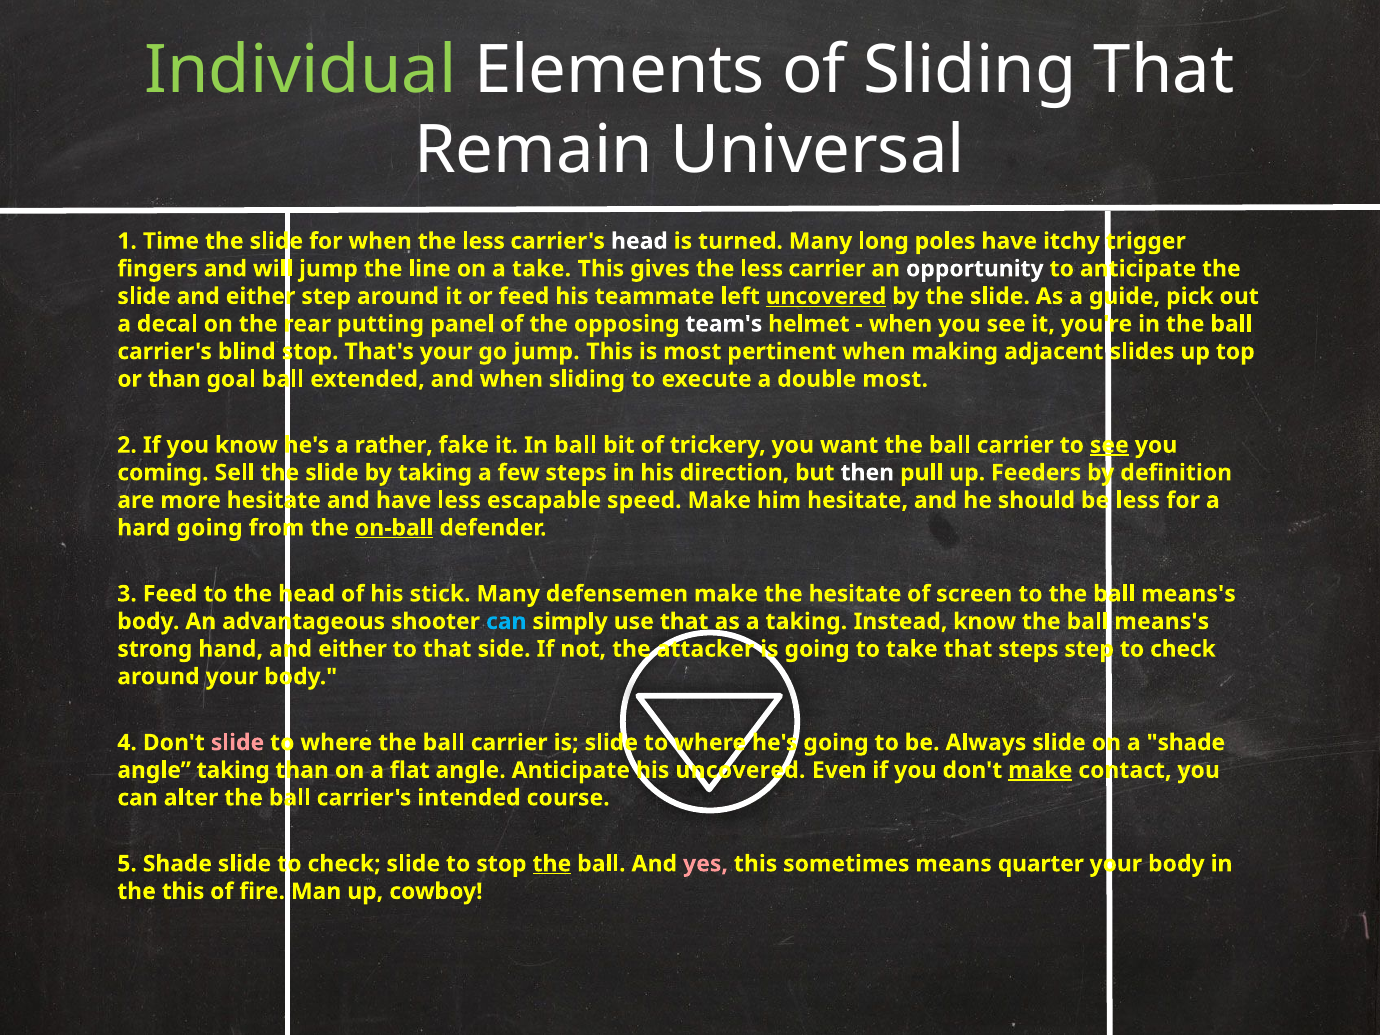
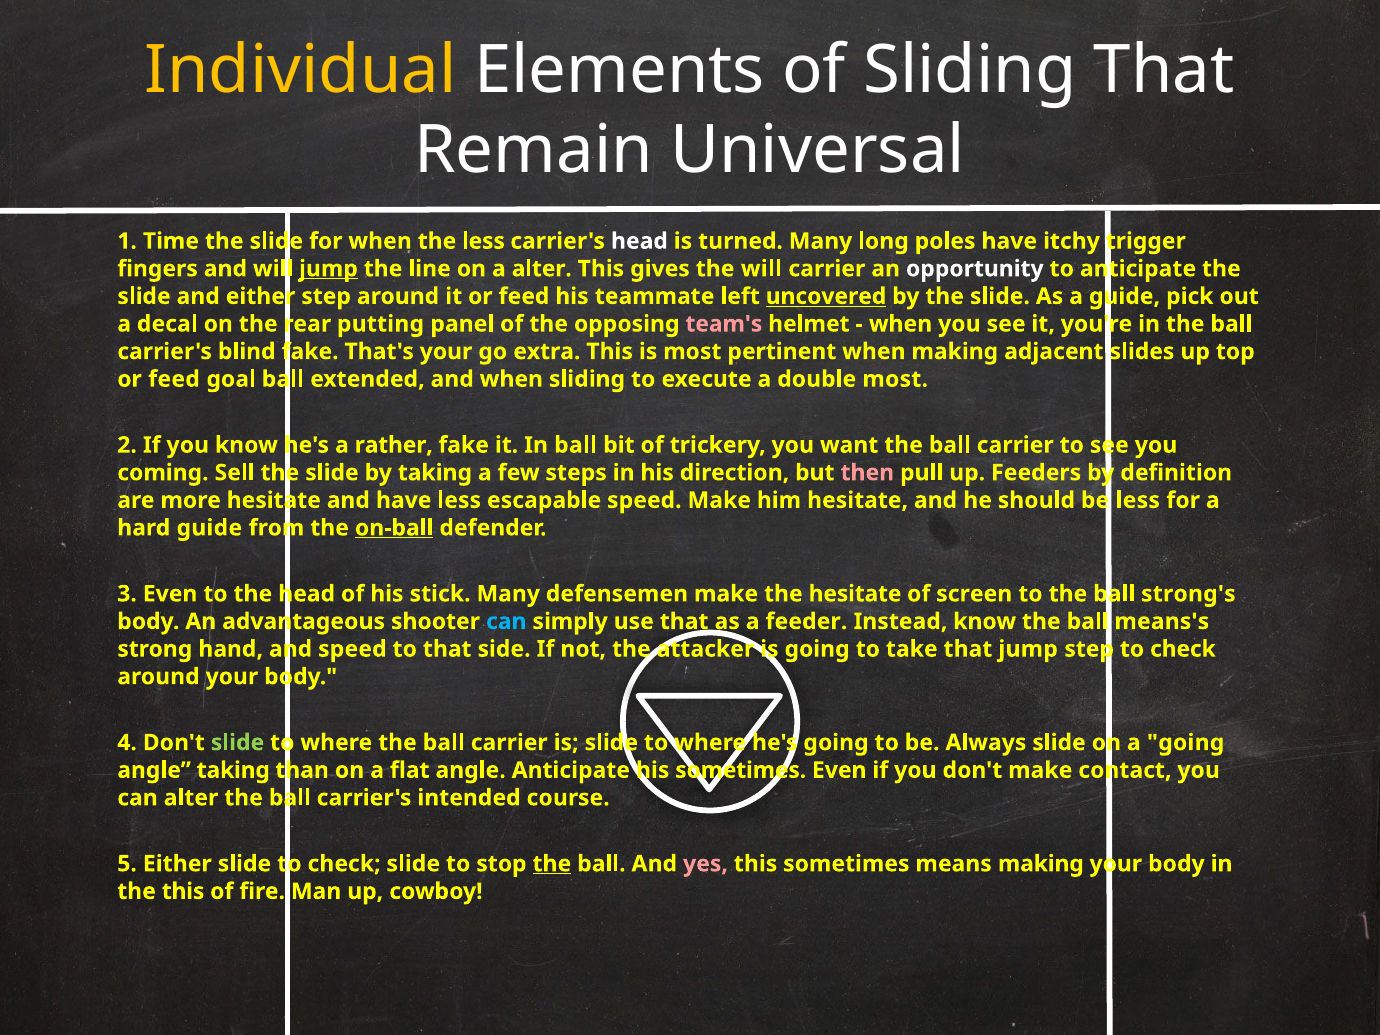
Individual colour: light green -> yellow
jump at (328, 269) underline: none -> present
a take: take -> alter
gives the less: less -> will
team's colour: white -> pink
blind stop: stop -> fake
go jump: jump -> extra
than at (174, 379): than -> feed
see at (1109, 445) underline: present -> none
then colour: white -> pink
hard going: going -> guide
3 Feed: Feed -> Even
to the ball means's: means's -> strong's
a taking: taking -> feeder
hand and either: either -> speed
that steps: steps -> jump
slide at (238, 743) colour: pink -> light green
a shade: shade -> going
his uncovered: uncovered -> sometimes
make at (1040, 770) underline: present -> none
5 Shade: Shade -> Either
means quarter: quarter -> making
